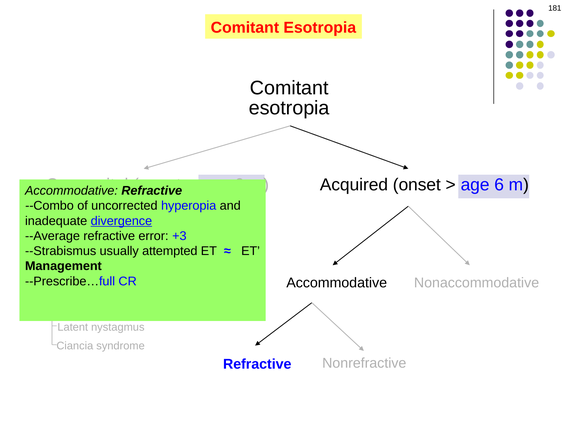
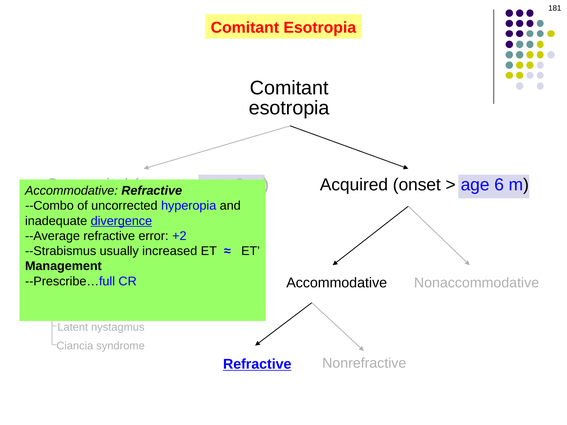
+3: +3 -> +2
attempted: attempted -> increased
Refractive at (257, 364) underline: none -> present
